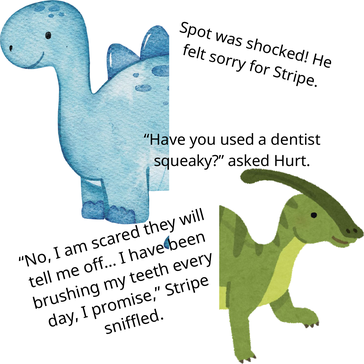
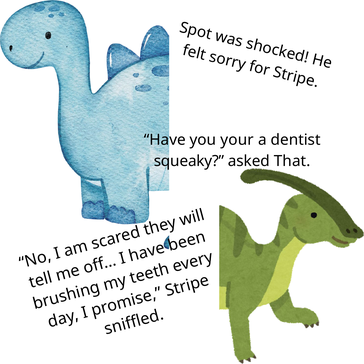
used: used -> your
Hurt: Hurt -> That
